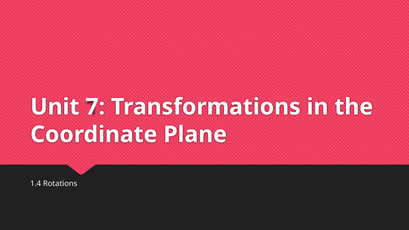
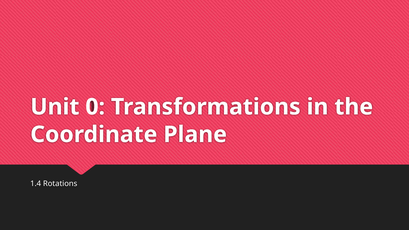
7: 7 -> 0
